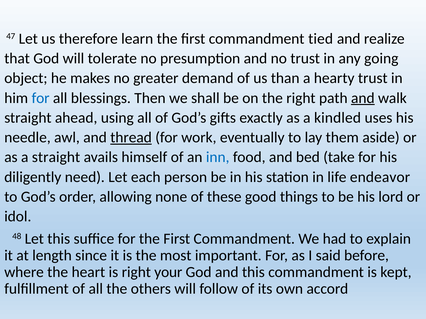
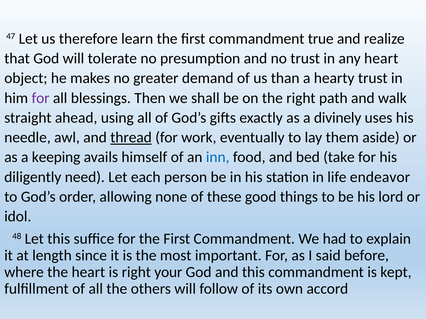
tied: tied -> true
any going: going -> heart
for at (41, 98) colour: blue -> purple
and at (363, 98) underline: present -> none
kindled: kindled -> divinely
a straight: straight -> keeping
